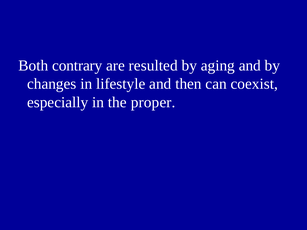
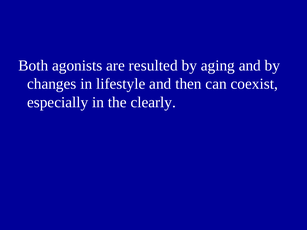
contrary: contrary -> agonists
proper: proper -> clearly
